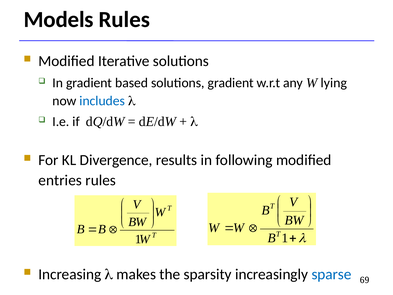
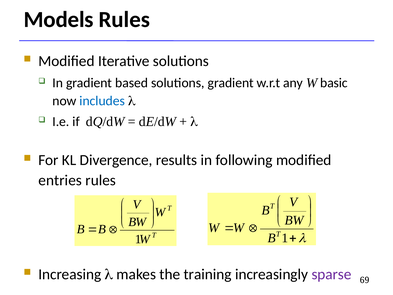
lying: lying -> basic
sparsity: sparsity -> training
sparse colour: blue -> purple
